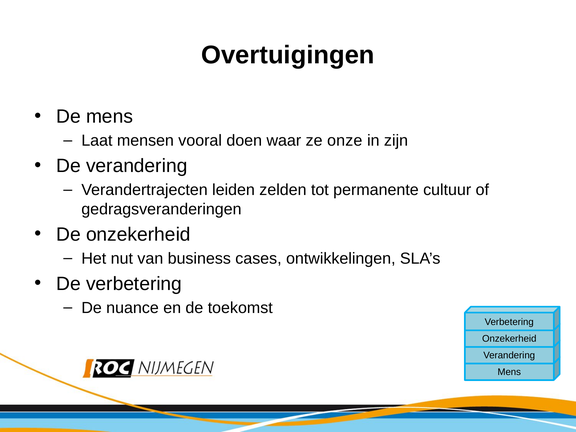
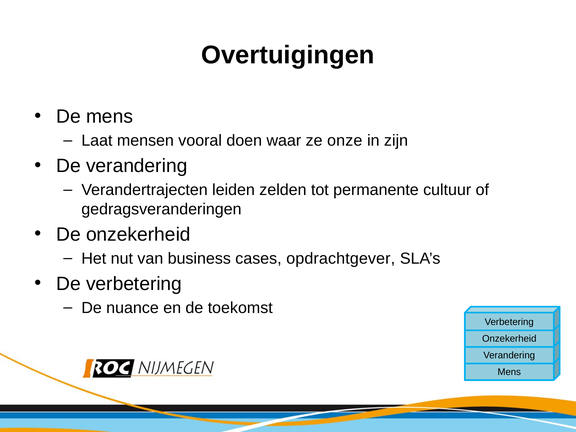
ontwikkelingen: ontwikkelingen -> opdrachtgever
